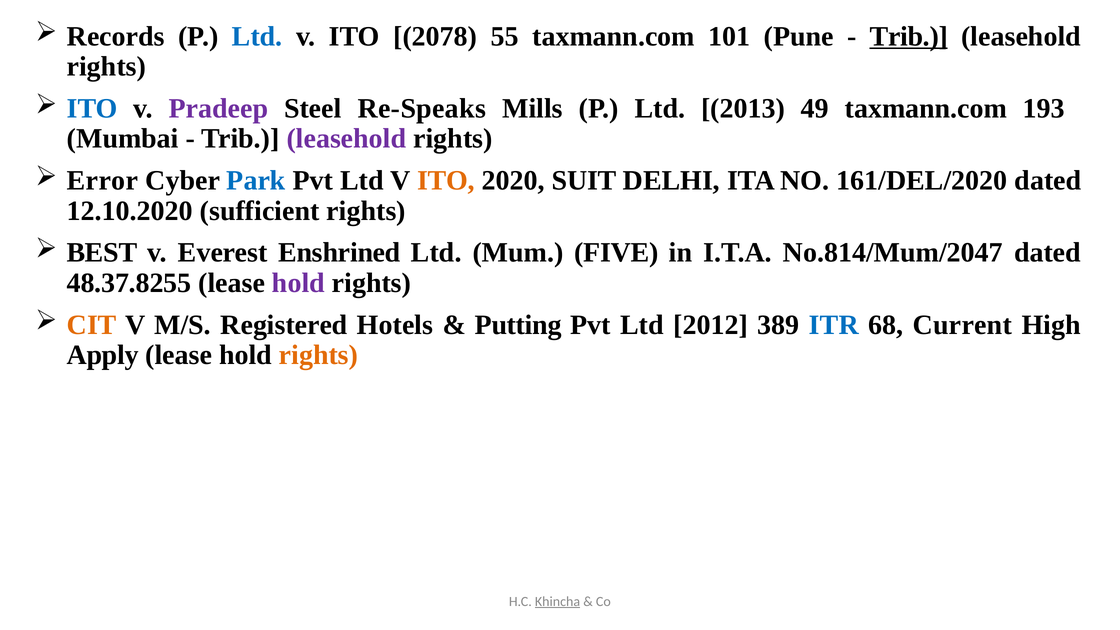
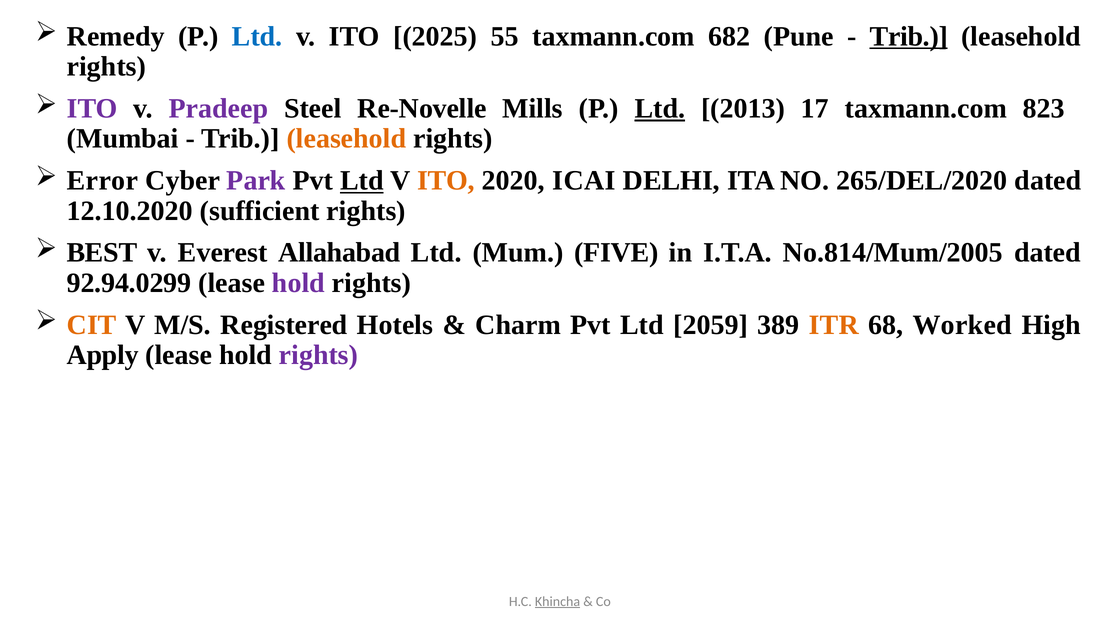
Records: Records -> Remedy
2078: 2078 -> 2025
101: 101 -> 682
ITO at (92, 108) colour: blue -> purple
Re-Speaks: Re-Speaks -> Re-Novelle
Ltd at (660, 108) underline: none -> present
49: 49 -> 17
193: 193 -> 823
leasehold at (346, 139) colour: purple -> orange
Park colour: blue -> purple
Ltd at (362, 181) underline: none -> present
SUIT: SUIT -> ICAI
161/DEL/2020: 161/DEL/2020 -> 265/DEL/2020
Enshrined: Enshrined -> Allahabad
No.814/Mum/2047: No.814/Mum/2047 -> No.814/Mum/2005
48.37.8255: 48.37.8255 -> 92.94.0299
Putting: Putting -> Charm
2012: 2012 -> 2059
ITR colour: blue -> orange
Current: Current -> Worked
rights at (319, 355) colour: orange -> purple
